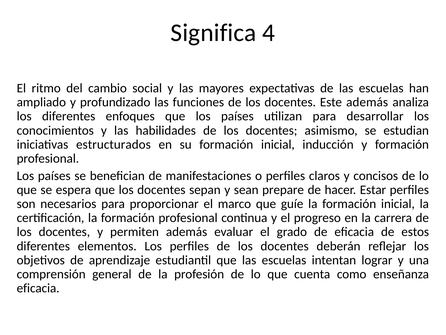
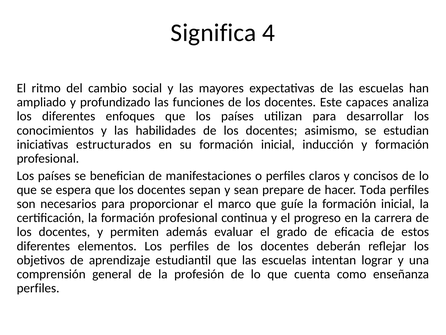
Este además: además -> capaces
Estar: Estar -> Toda
eficacia at (38, 288): eficacia -> perfiles
